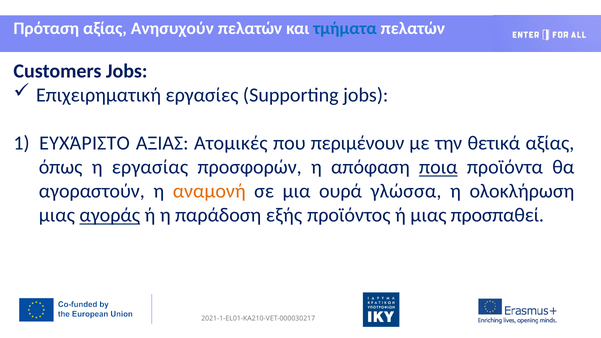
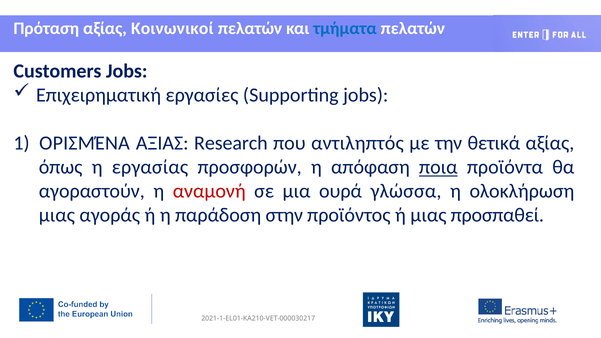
Ανησυχούν: Ανησυχούν -> Κοινωνικοί
ΕΥΧΆΡΙΣΤΟ: ΕΥΧΆΡΙΣΤΟ -> ΟΡΙΣΜΈΝΑ
Ατομικές: Ατομικές -> Research
περιμένουν: περιμένουν -> αντιληπτός
αναμονή colour: orange -> red
αγοράς underline: present -> none
εξής: εξής -> στην
